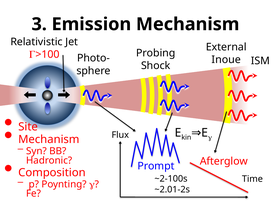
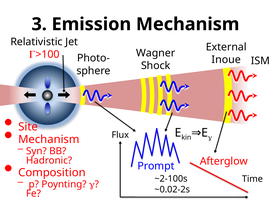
Probing: Probing -> Wagner
~2.01-2s: ~2.01-2s -> ~0.02-2s
